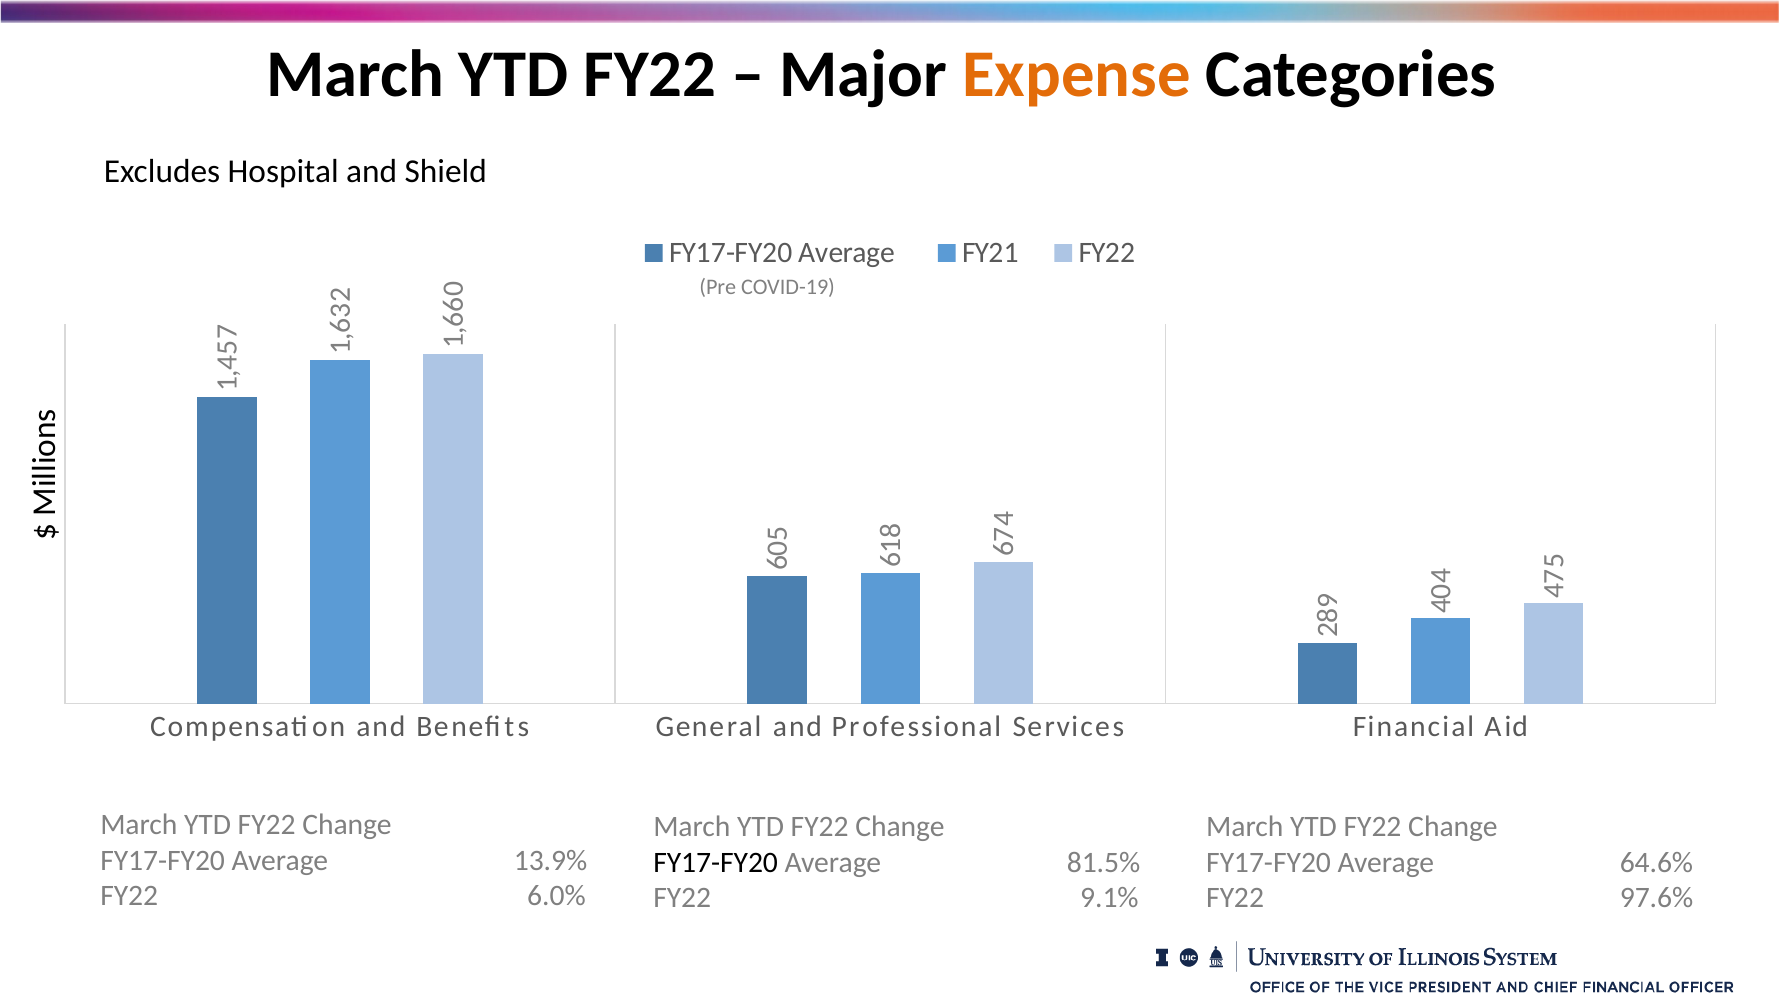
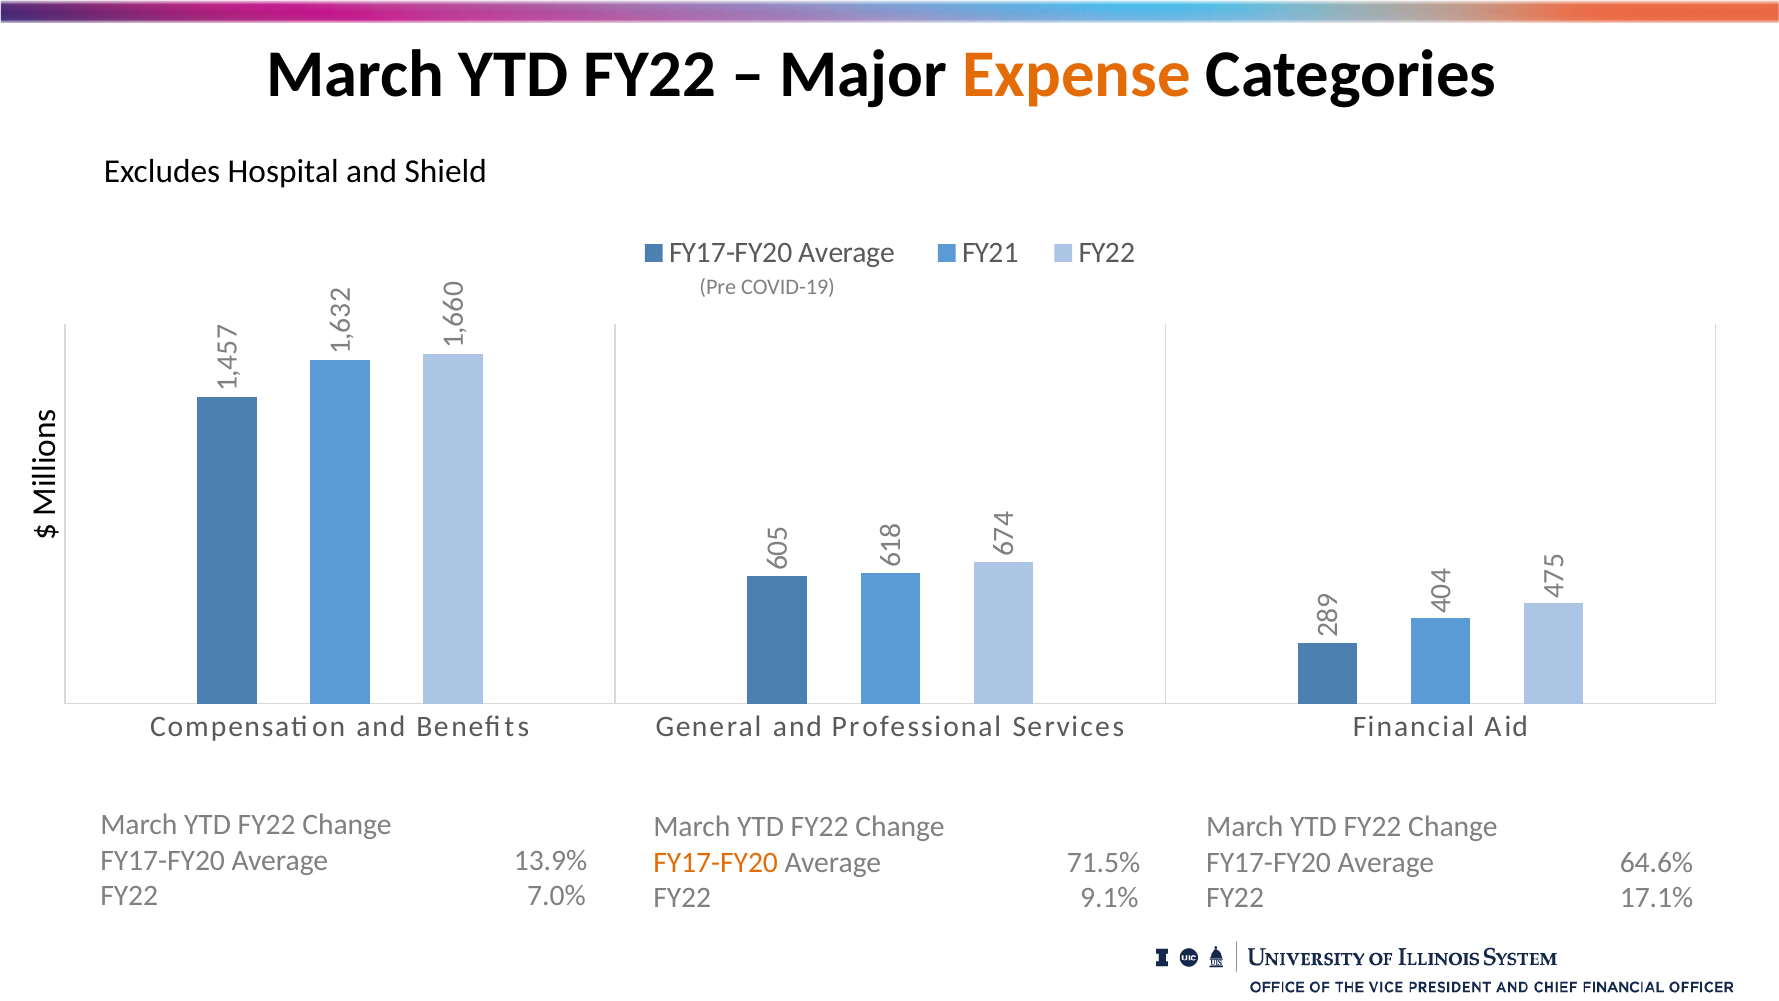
FY17-FY20 at (716, 862) colour: black -> orange
81.5%: 81.5% -> 71.5%
6.0%: 6.0% -> 7.0%
97.6%: 97.6% -> 17.1%
